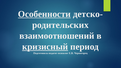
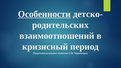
кризисный underline: present -> none
